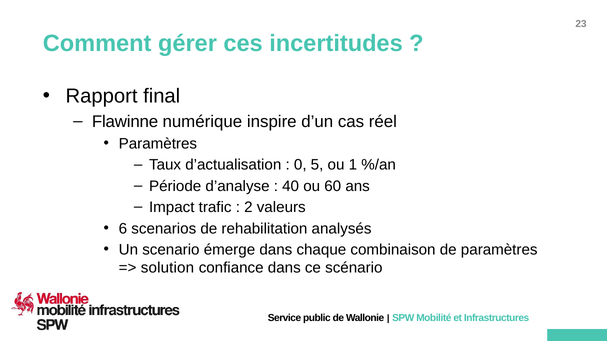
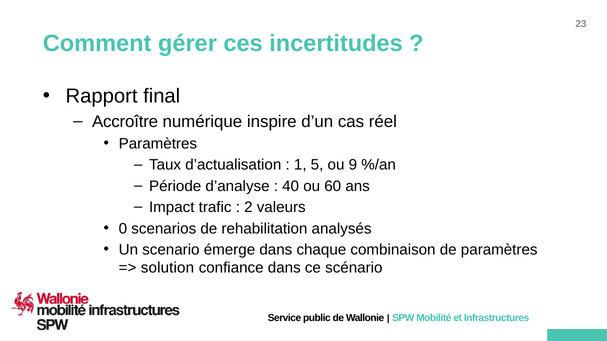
Flawinne: Flawinne -> Accroître
0: 0 -> 1
1: 1 -> 9
6: 6 -> 0
